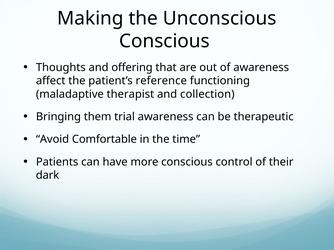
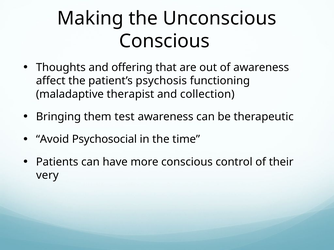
reference: reference -> psychosis
trial: trial -> test
Comfortable: Comfortable -> Psychosocial
dark: dark -> very
